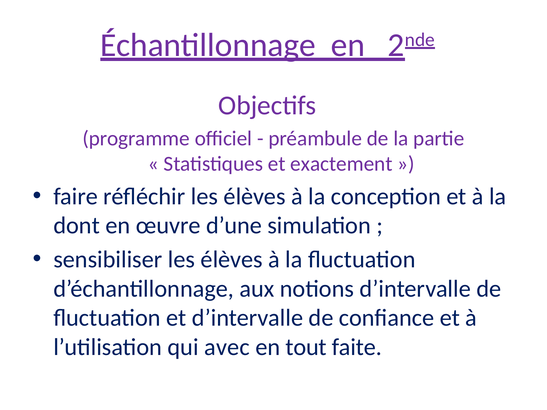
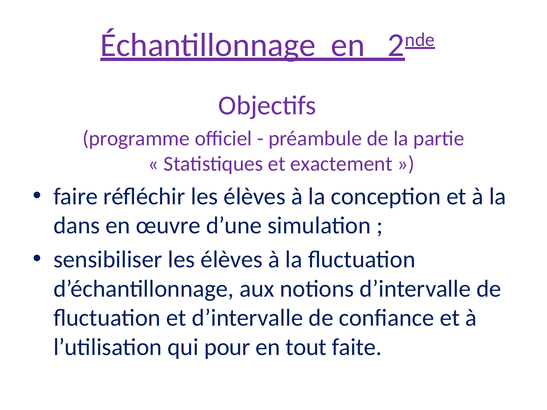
dont: dont -> dans
avec: avec -> pour
